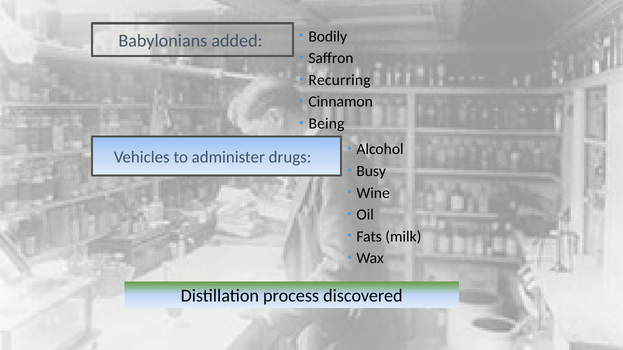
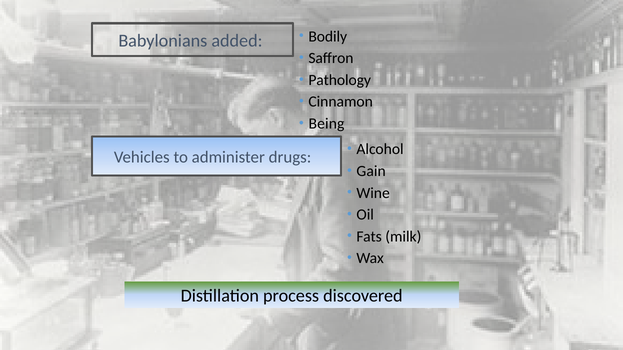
Recurring: Recurring -> Pathology
Busy: Busy -> Gain
